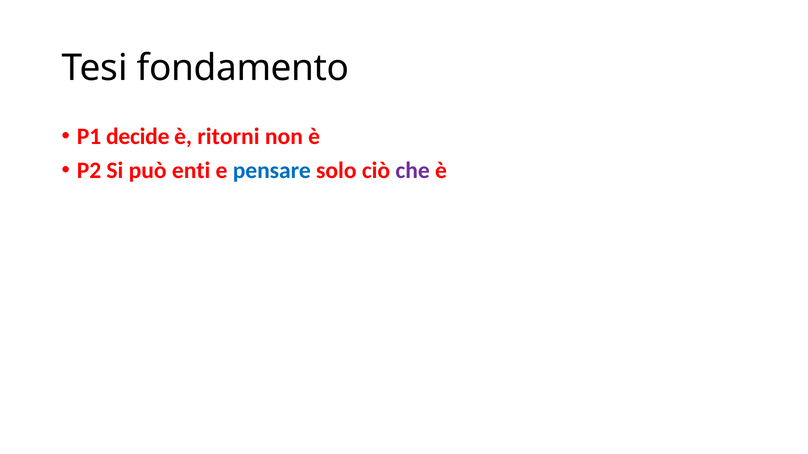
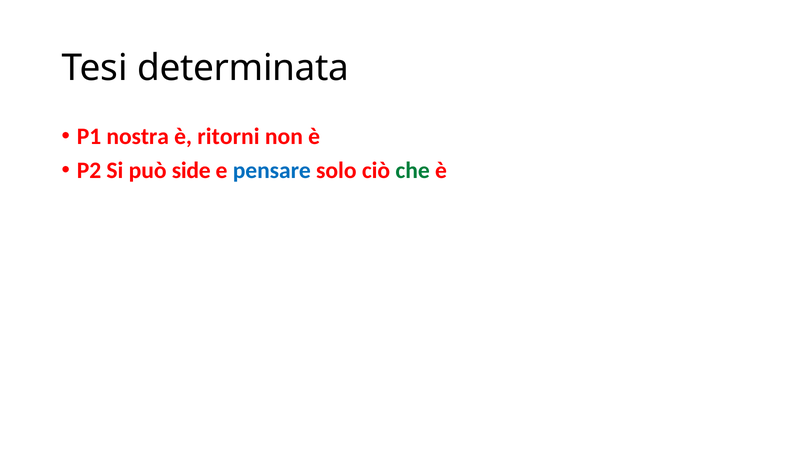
fondamento: fondamento -> determinata
decide: decide -> nostra
enti: enti -> side
che colour: purple -> green
